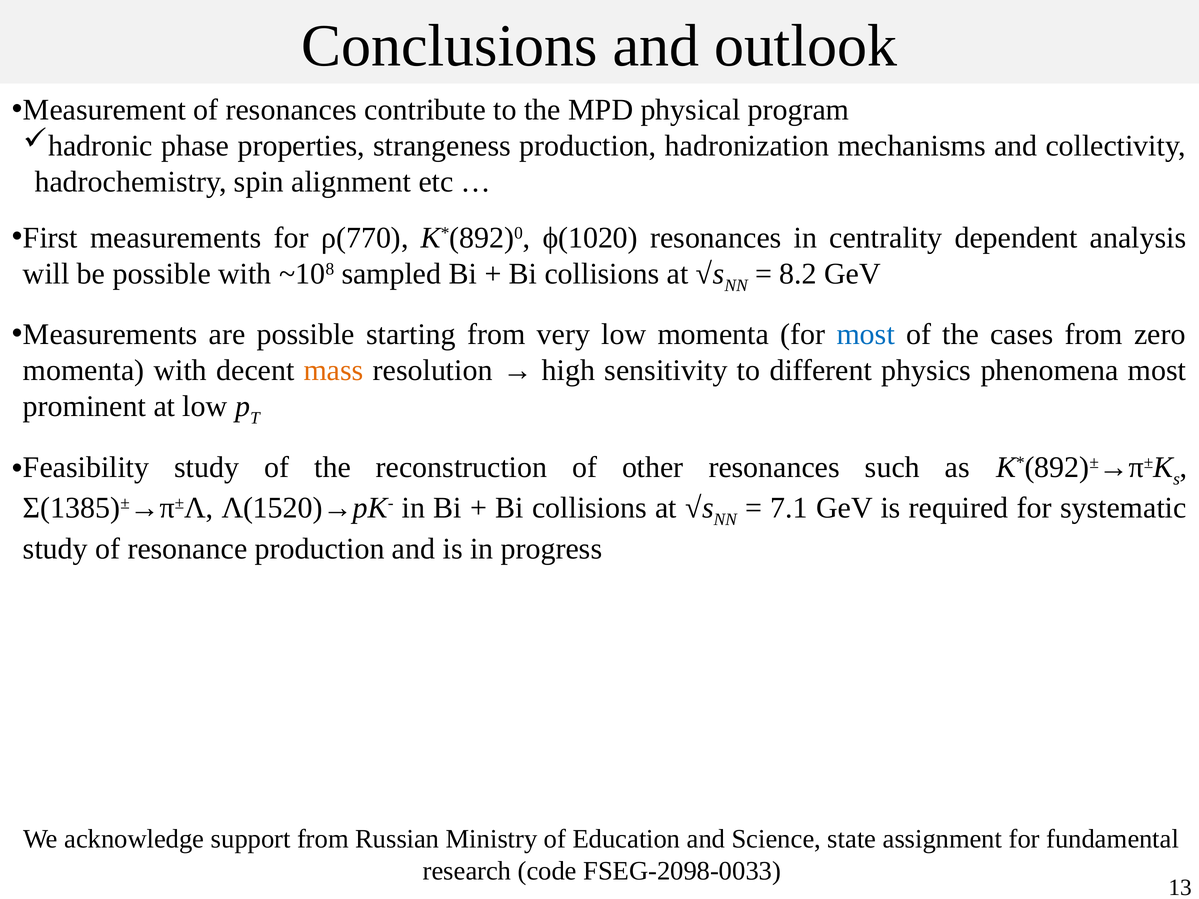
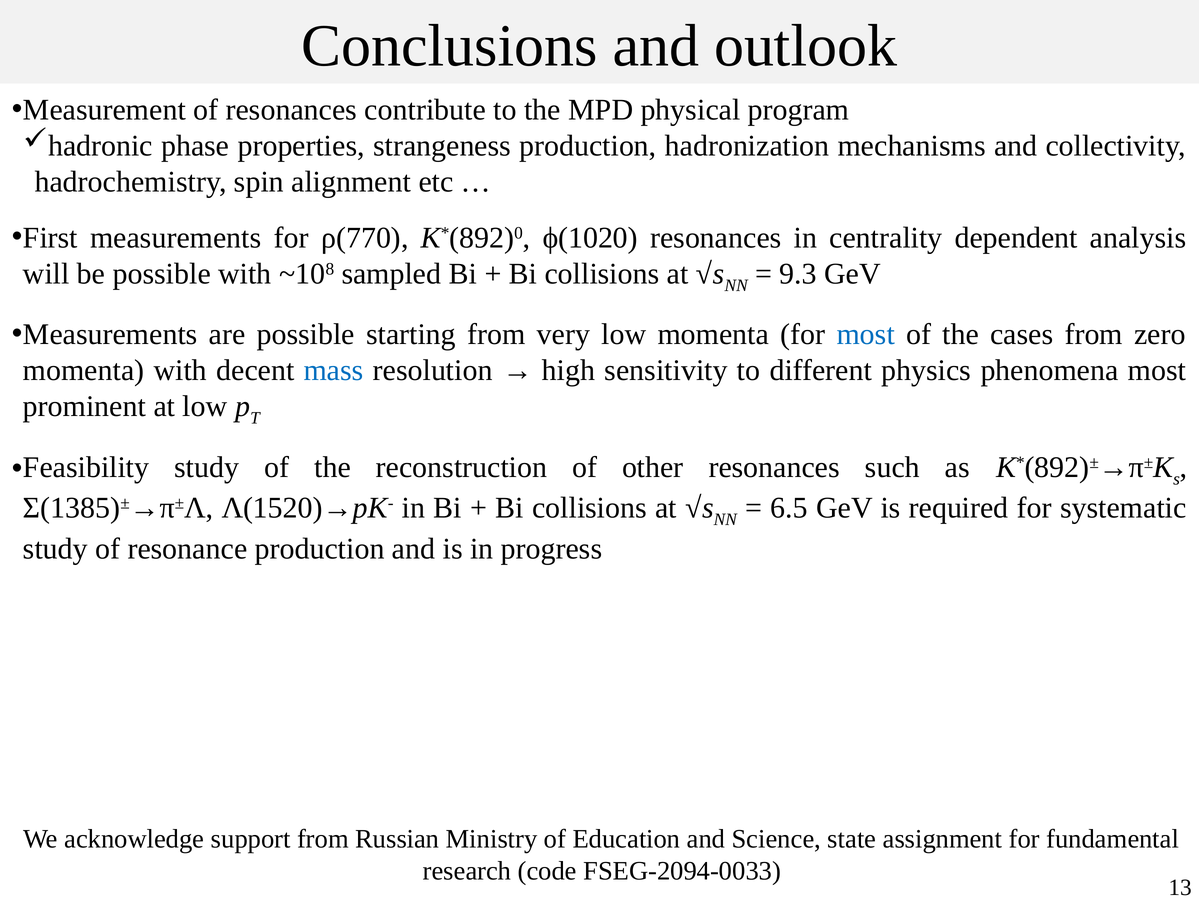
8.2: 8.2 -> 9.3
mass colour: orange -> blue
7.1: 7.1 -> 6.5
FSEG-2098-0033: FSEG-2098-0033 -> FSEG-2094-0033
